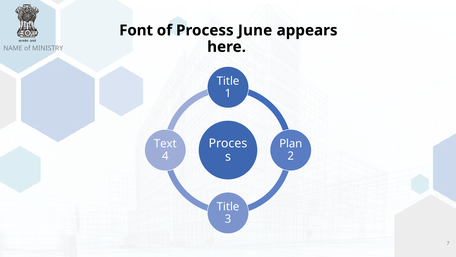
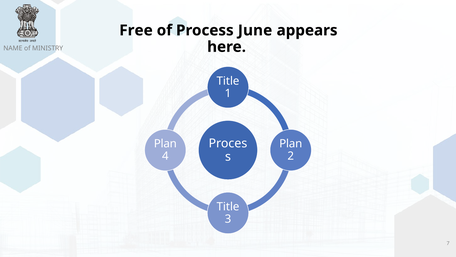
Font: Font -> Free
Text at (165, 144): Text -> Plan
